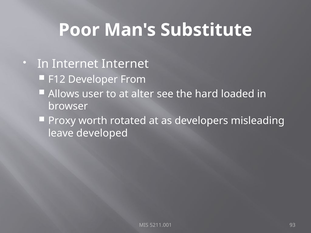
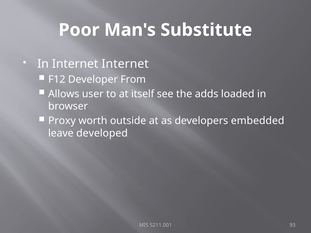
alter: alter -> itself
hard: hard -> adds
rotated: rotated -> outside
misleading: misleading -> embedded
